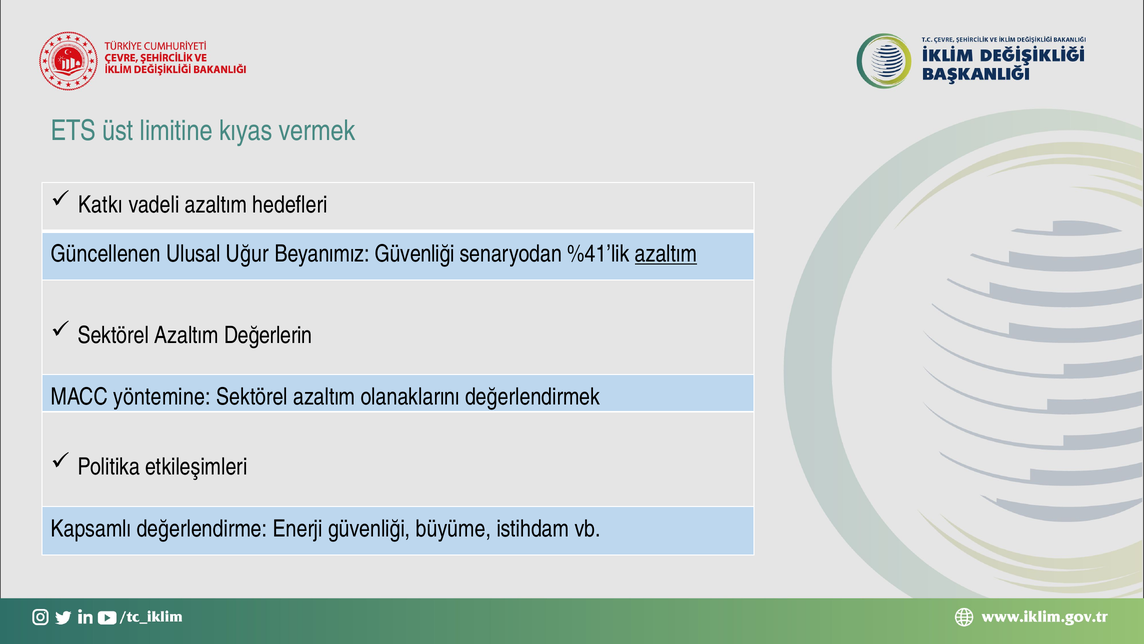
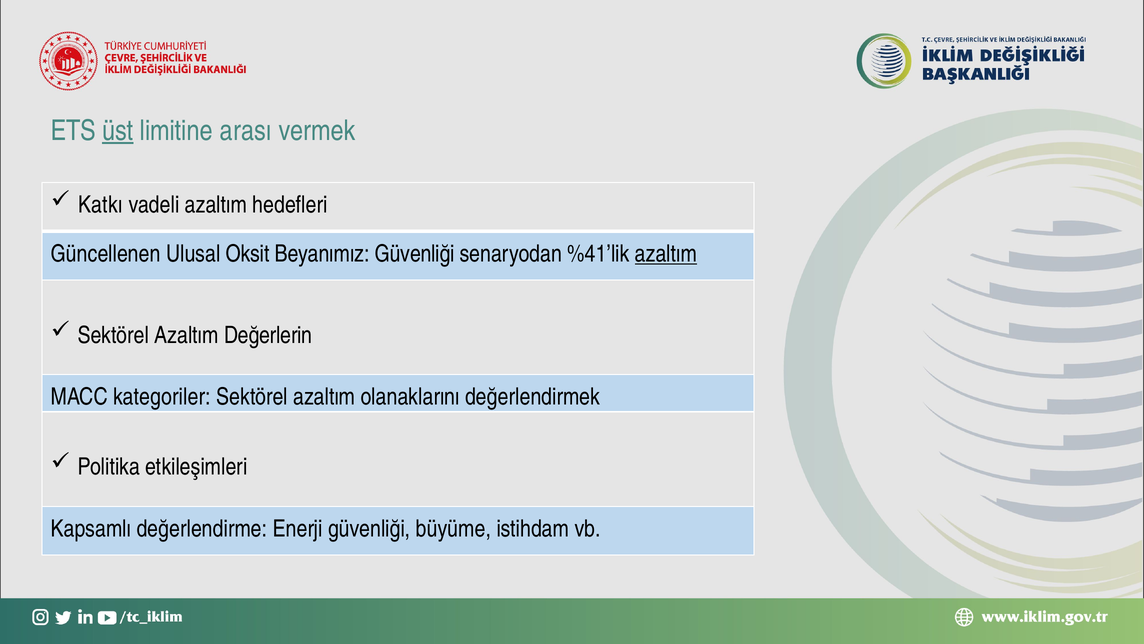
üst underline: none -> present
kıyas: kıyas -> arası
Uğur: Uğur -> Oksit
yöntemine: yöntemine -> kategoriler
